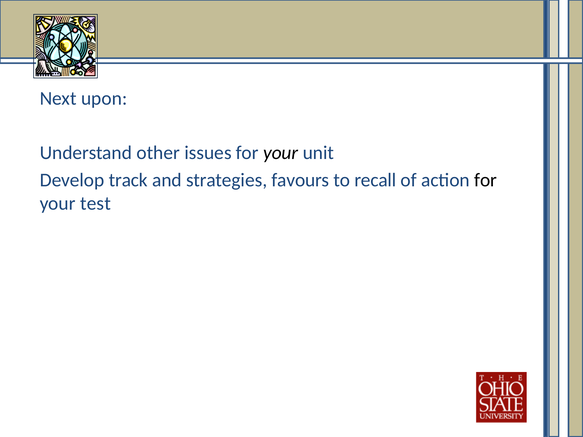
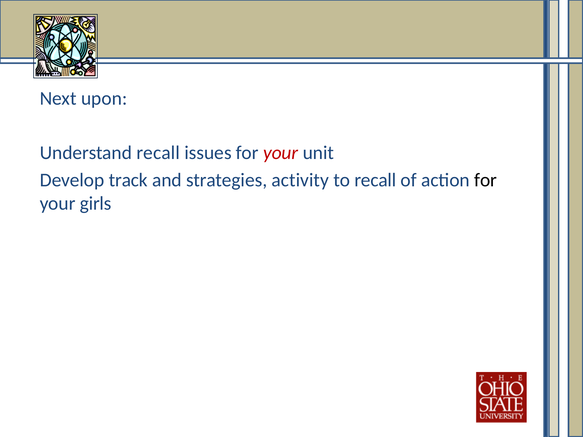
Understand other: other -> recall
your at (281, 153) colour: black -> red
favours: favours -> activity
test: test -> girls
